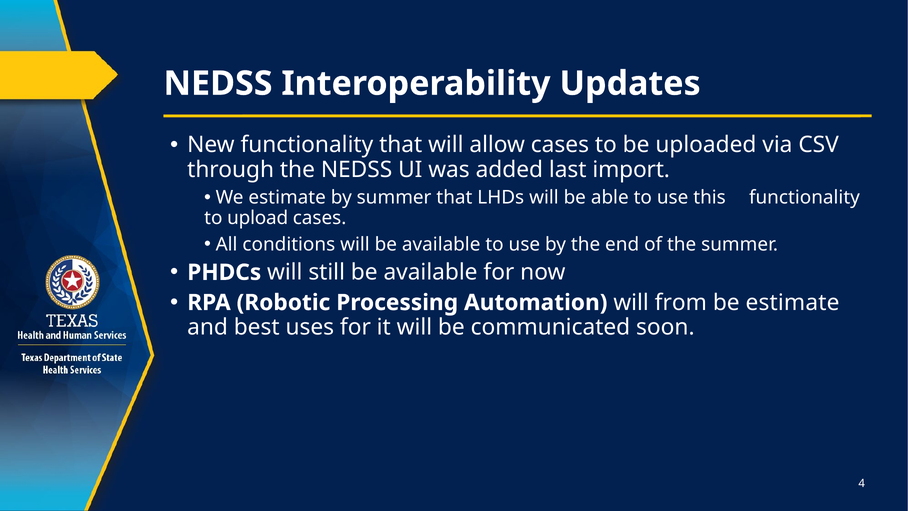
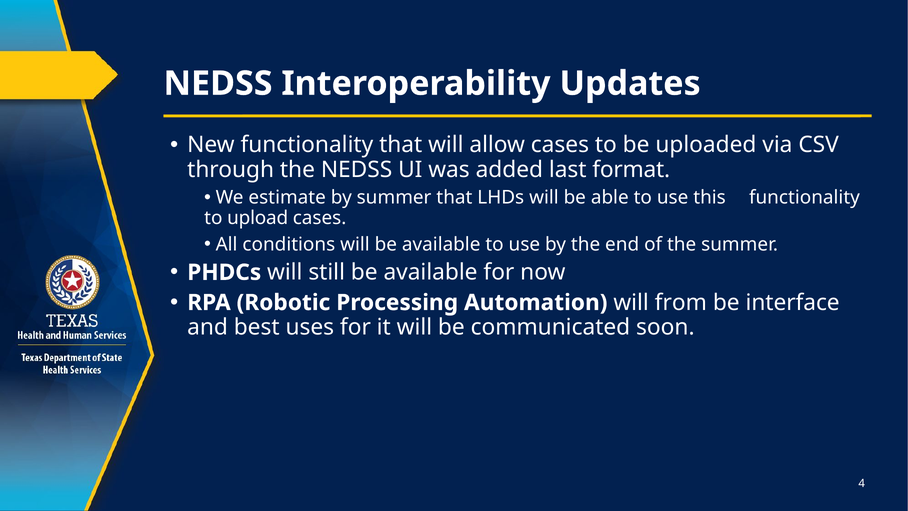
import: import -> format
be estimate: estimate -> interface
